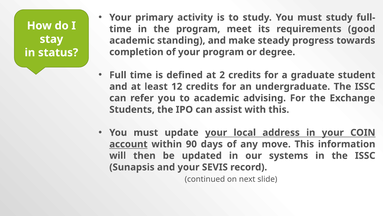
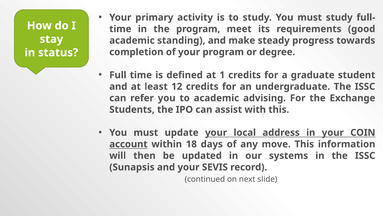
2: 2 -> 1
90: 90 -> 18
